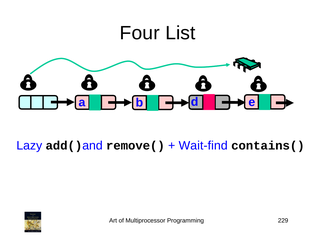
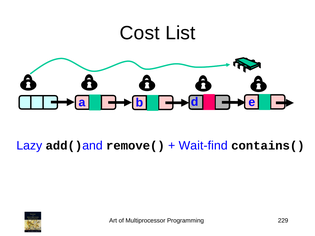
Four: Four -> Cost
